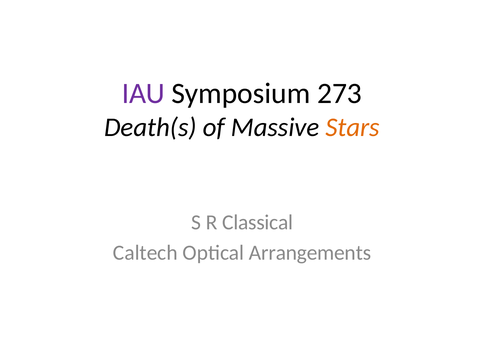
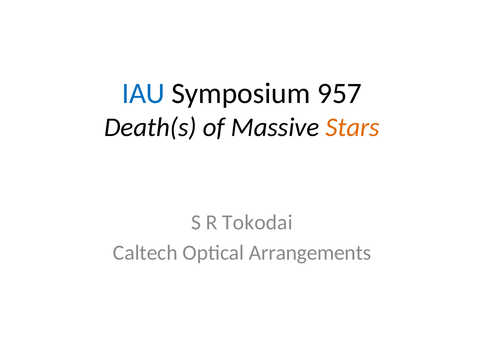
IAU colour: purple -> blue
273: 273 -> 957
Classical: Classical -> Tokodai
